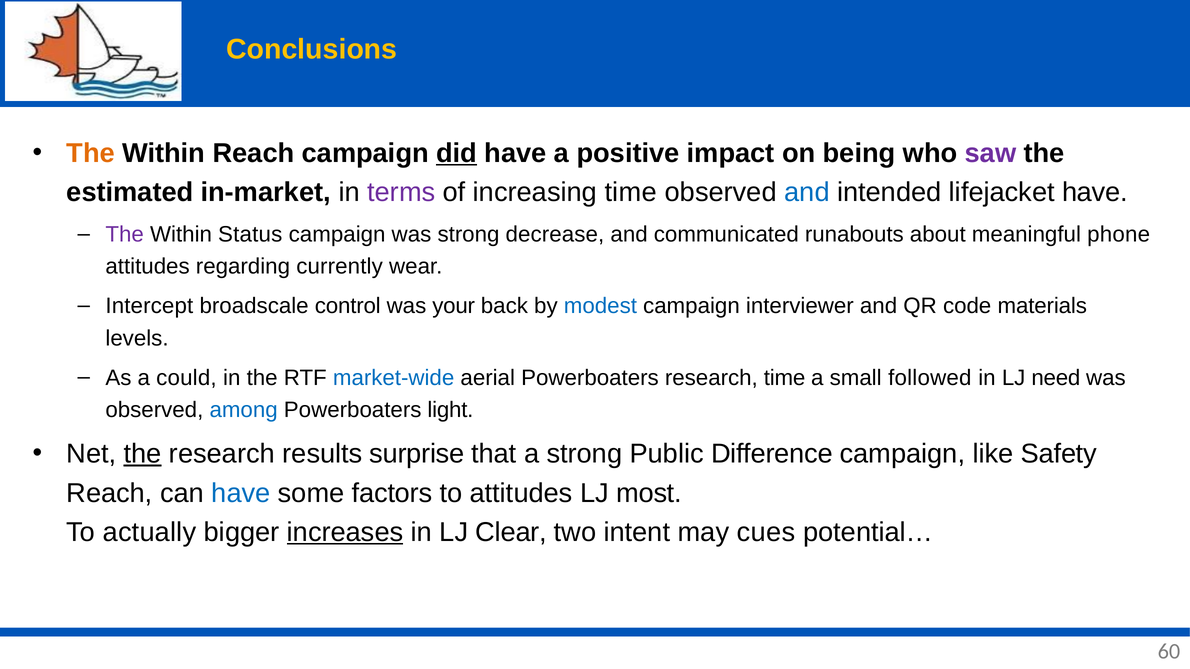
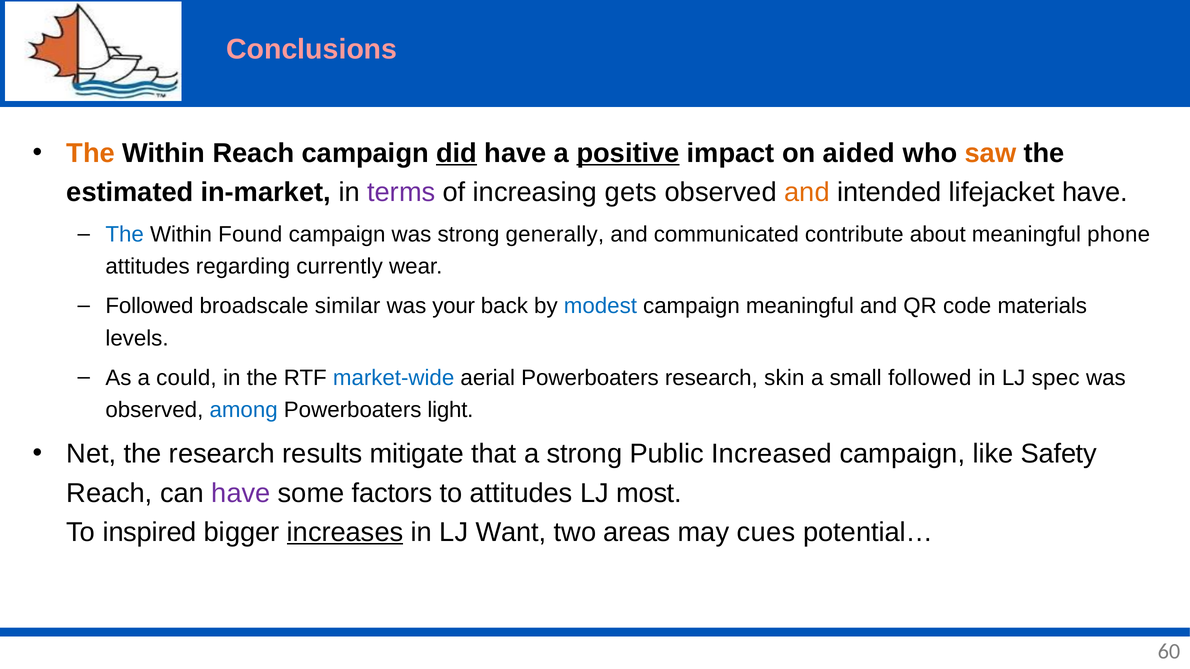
Conclusions colour: yellow -> pink
positive underline: none -> present
being: being -> aided
saw colour: purple -> orange
increasing time: time -> gets
and at (807, 192) colour: blue -> orange
The at (125, 235) colour: purple -> blue
Status: Status -> Found
decrease: decrease -> generally
runabouts: runabouts -> contribute
Intercept at (149, 306): Intercept -> Followed
control: control -> similar
campaign interviewer: interviewer -> meaningful
research time: time -> skin
need: need -> spec
the at (143, 454) underline: present -> none
surprise: surprise -> mitigate
Difference: Difference -> Increased
have at (241, 493) colour: blue -> purple
actually: actually -> inspired
Clear: Clear -> Want
intent: intent -> areas
